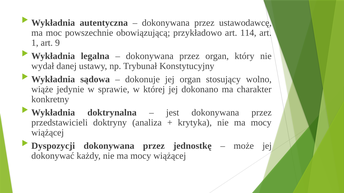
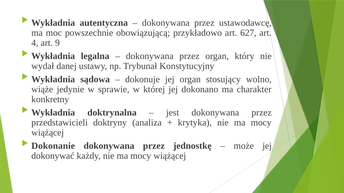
114: 114 -> 627
1: 1 -> 4
Dyspozycji: Dyspozycji -> Dokonanie
